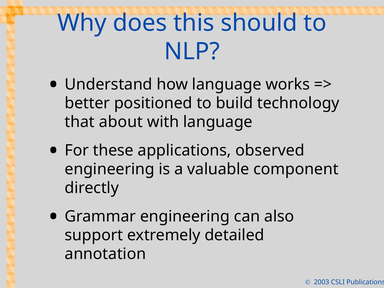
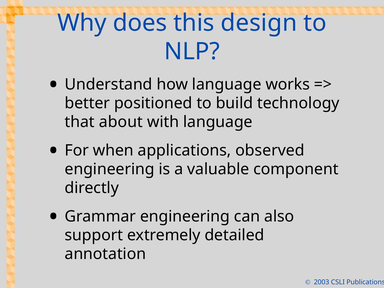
should: should -> design
these: these -> when
